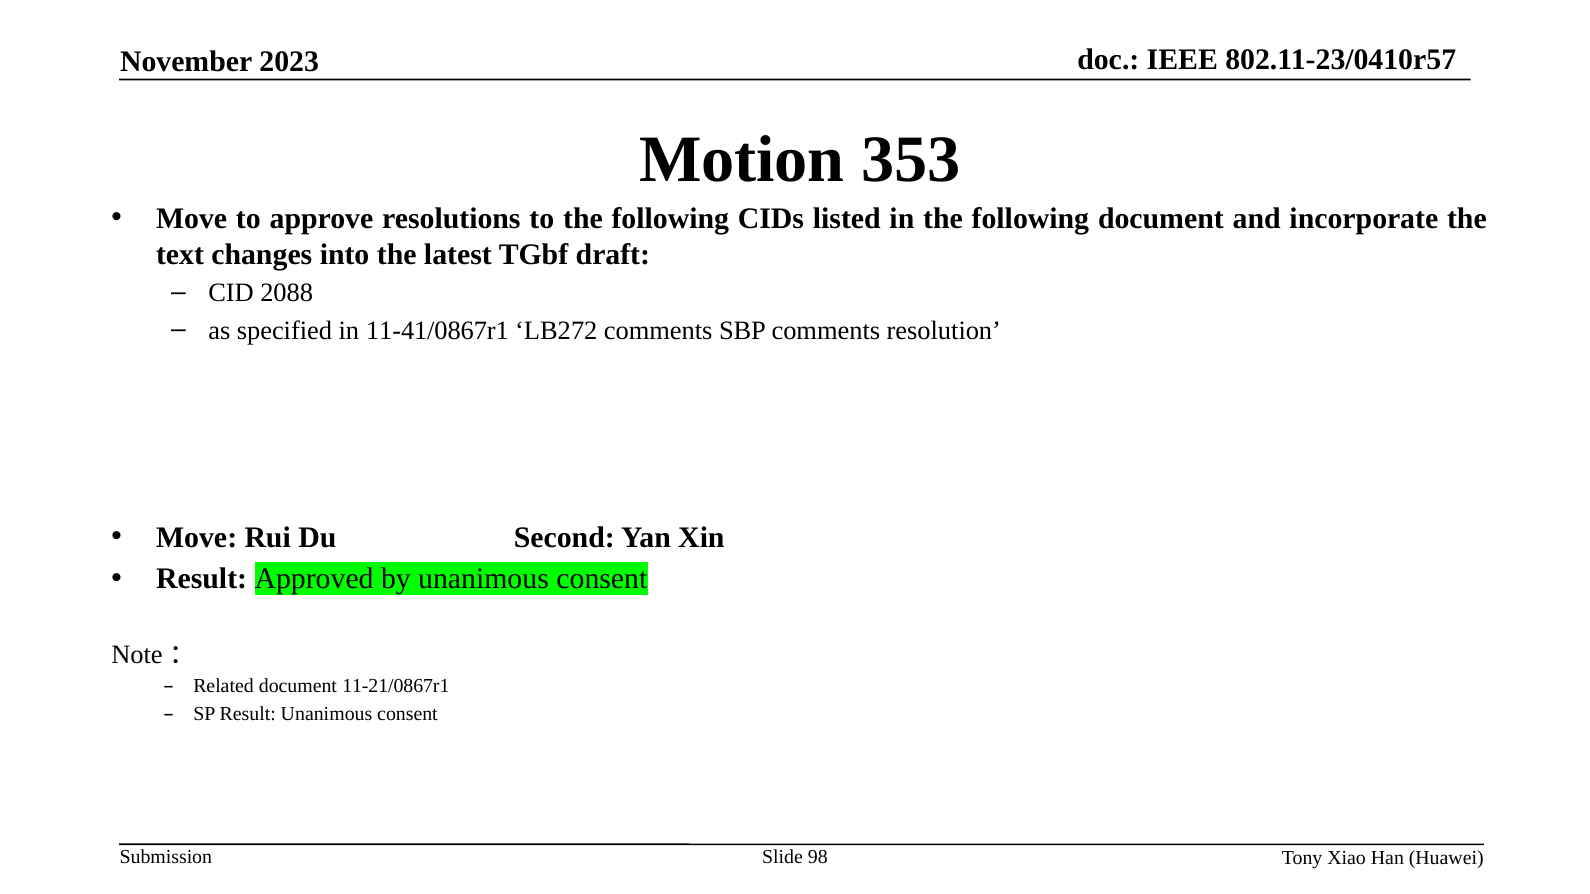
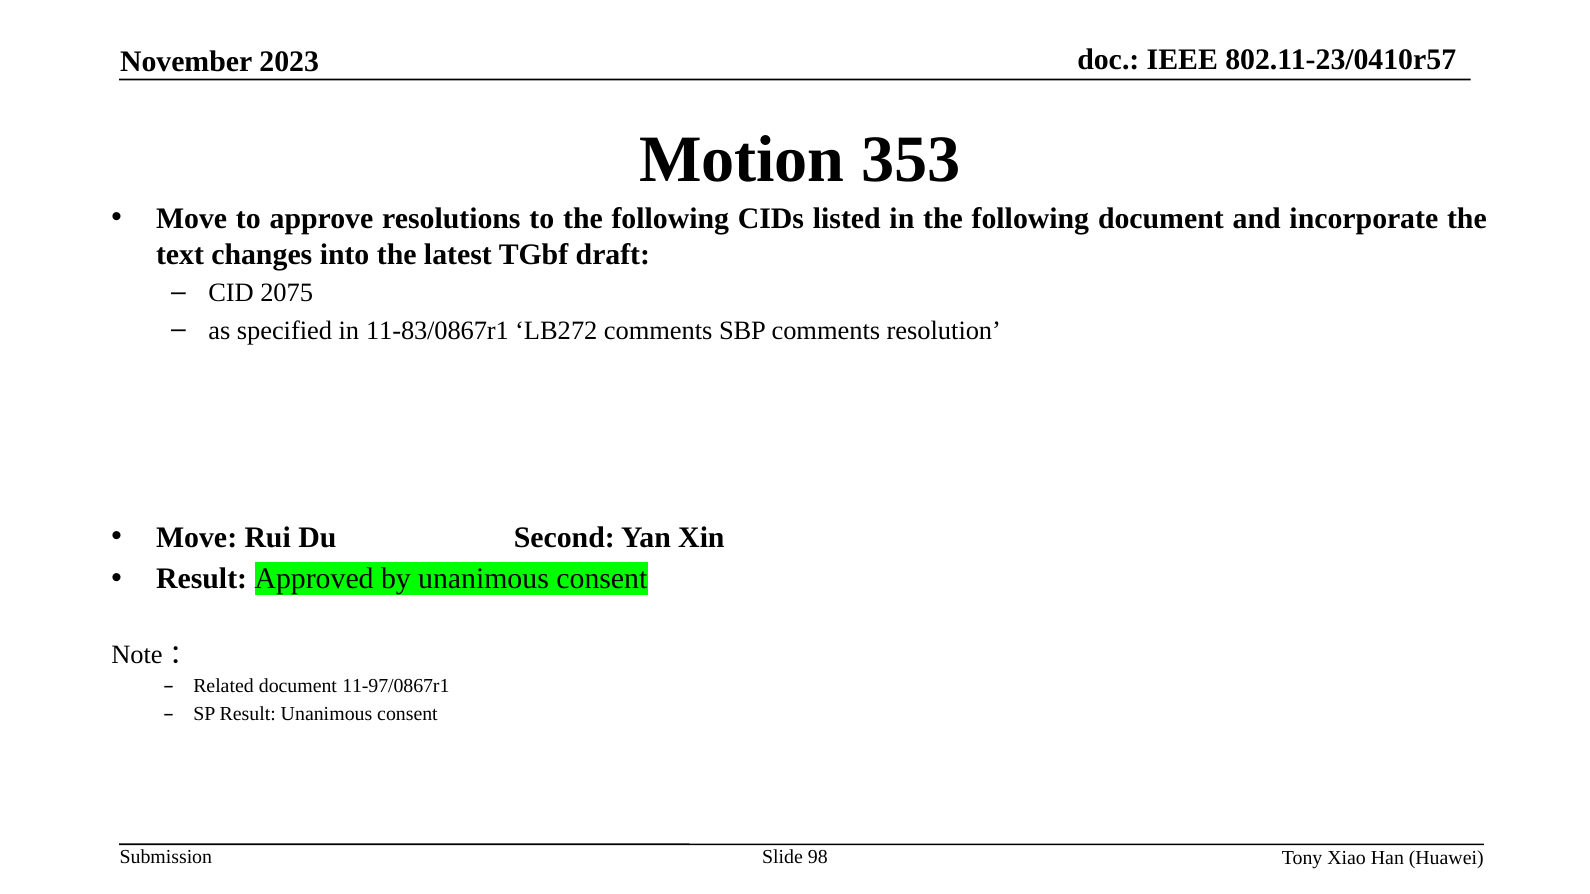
2088: 2088 -> 2075
11-41/0867r1: 11-41/0867r1 -> 11-83/0867r1
11-21/0867r1: 11-21/0867r1 -> 11-97/0867r1
